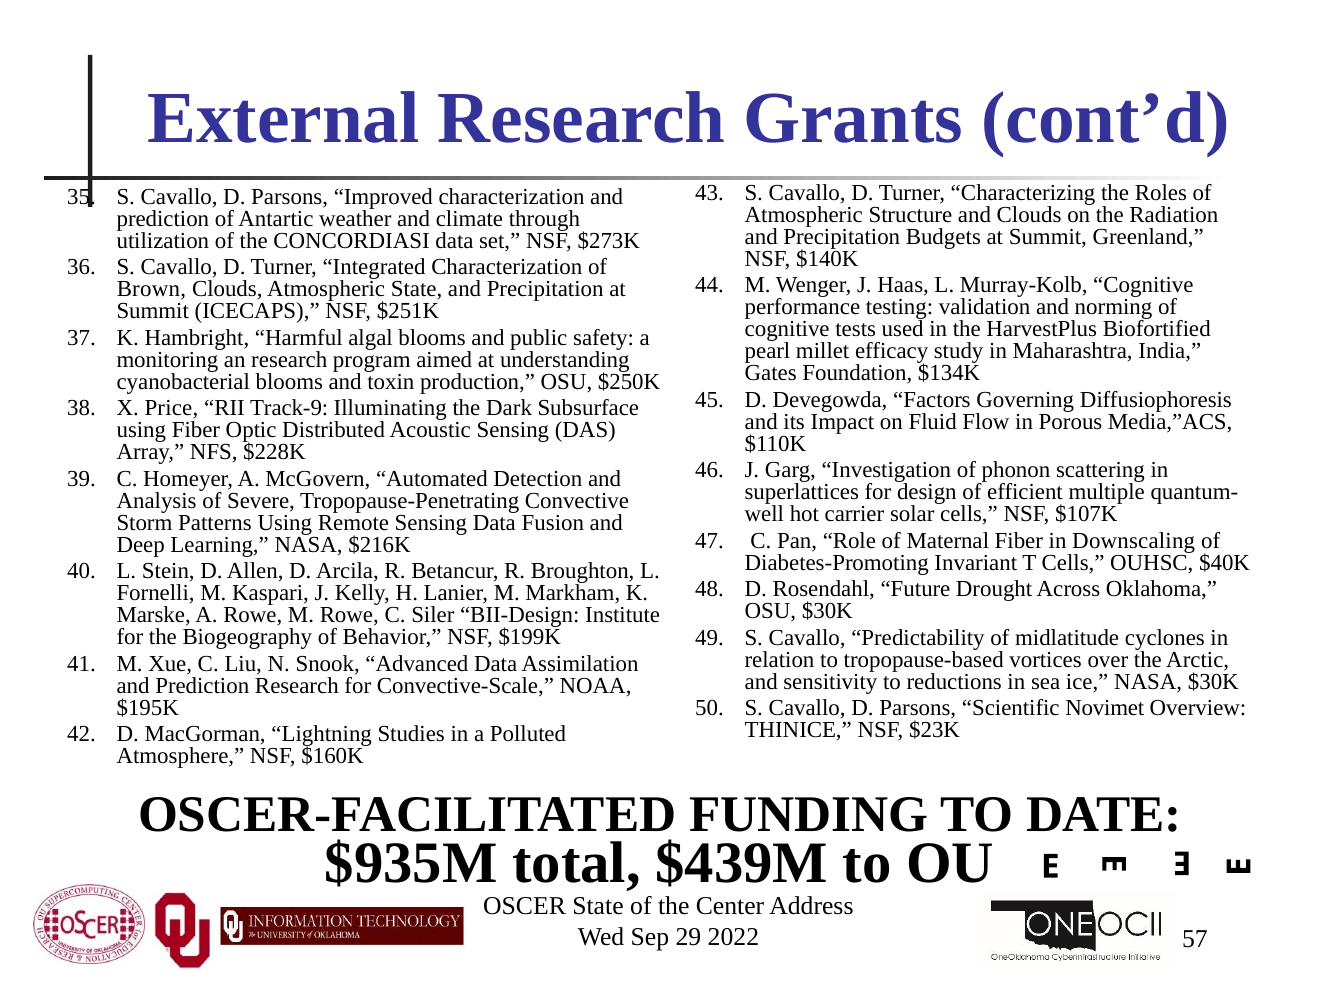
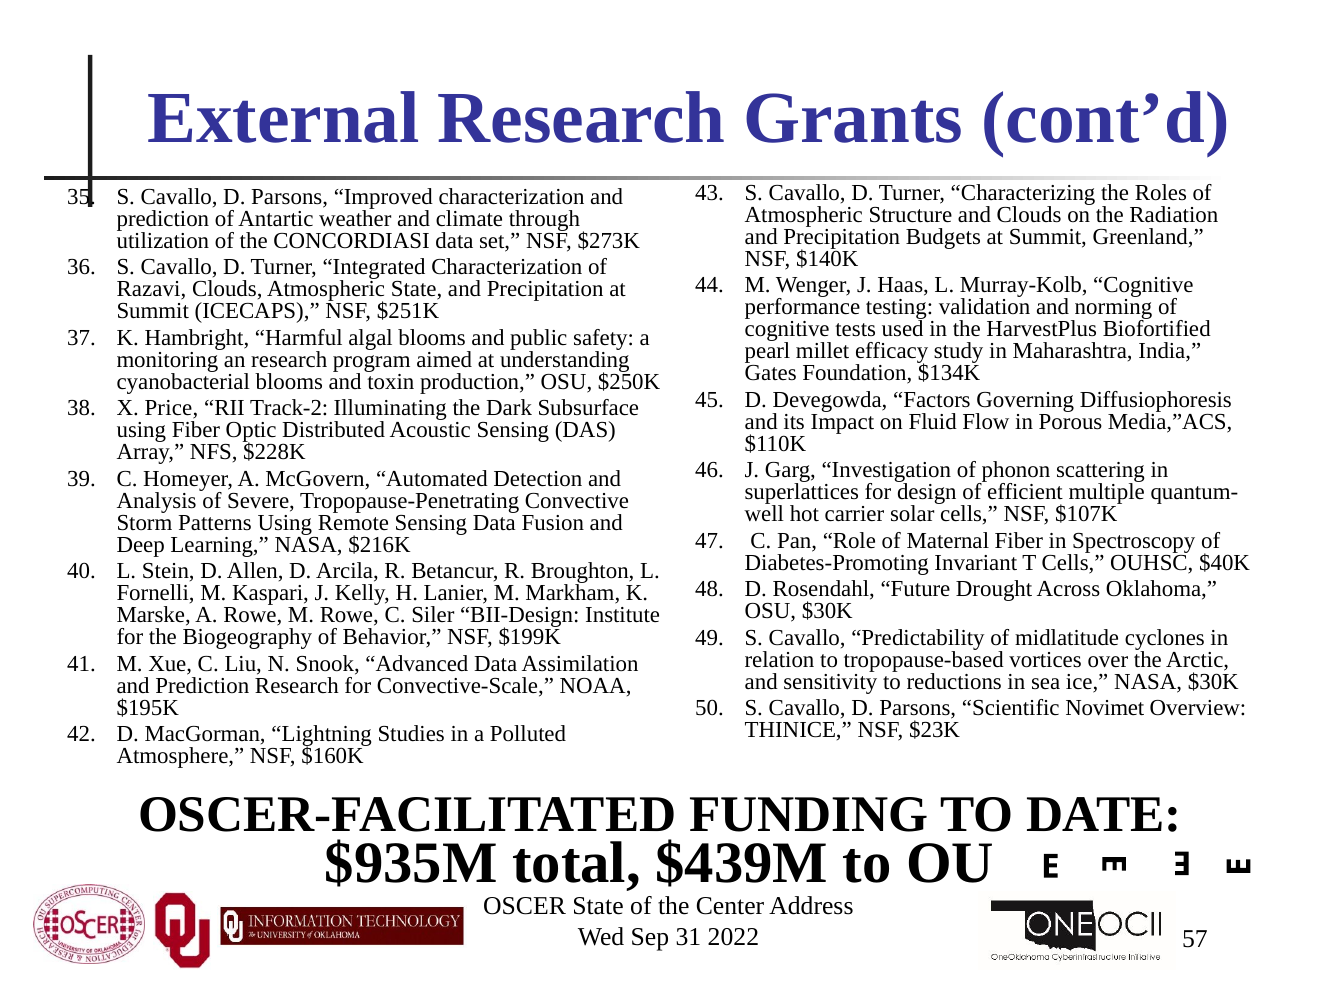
Brown: Brown -> Razavi
Track-9: Track-9 -> Track-2
Downscaling: Downscaling -> Spectroscopy
29: 29 -> 31
